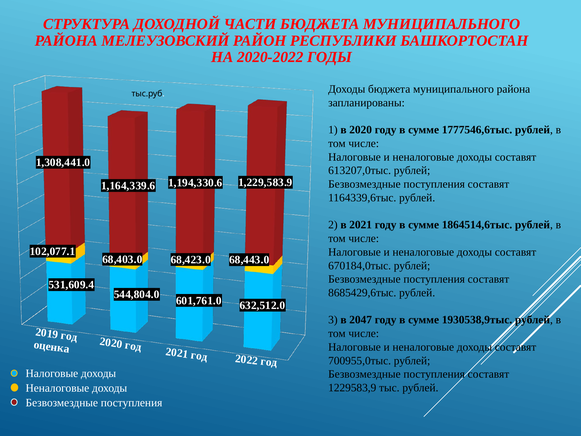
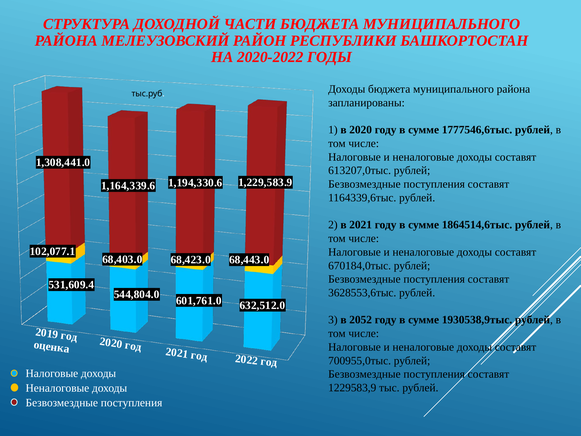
8685429,6тыс: 8685429,6тыс -> 3628553,6тыс
2047: 2047 -> 2052
